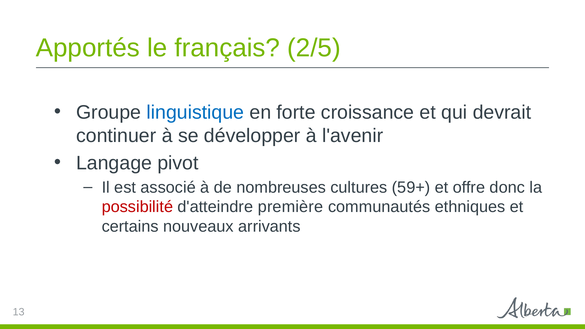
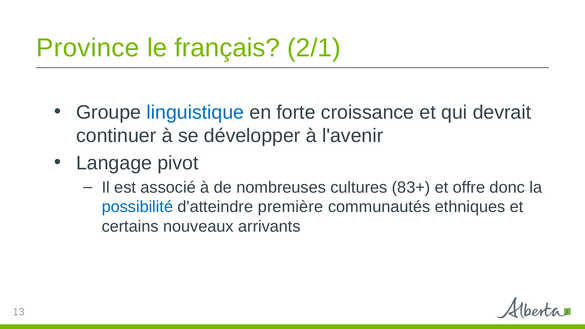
Apportés: Apportés -> Province
2/5: 2/5 -> 2/1
59+: 59+ -> 83+
possibilité colour: red -> blue
